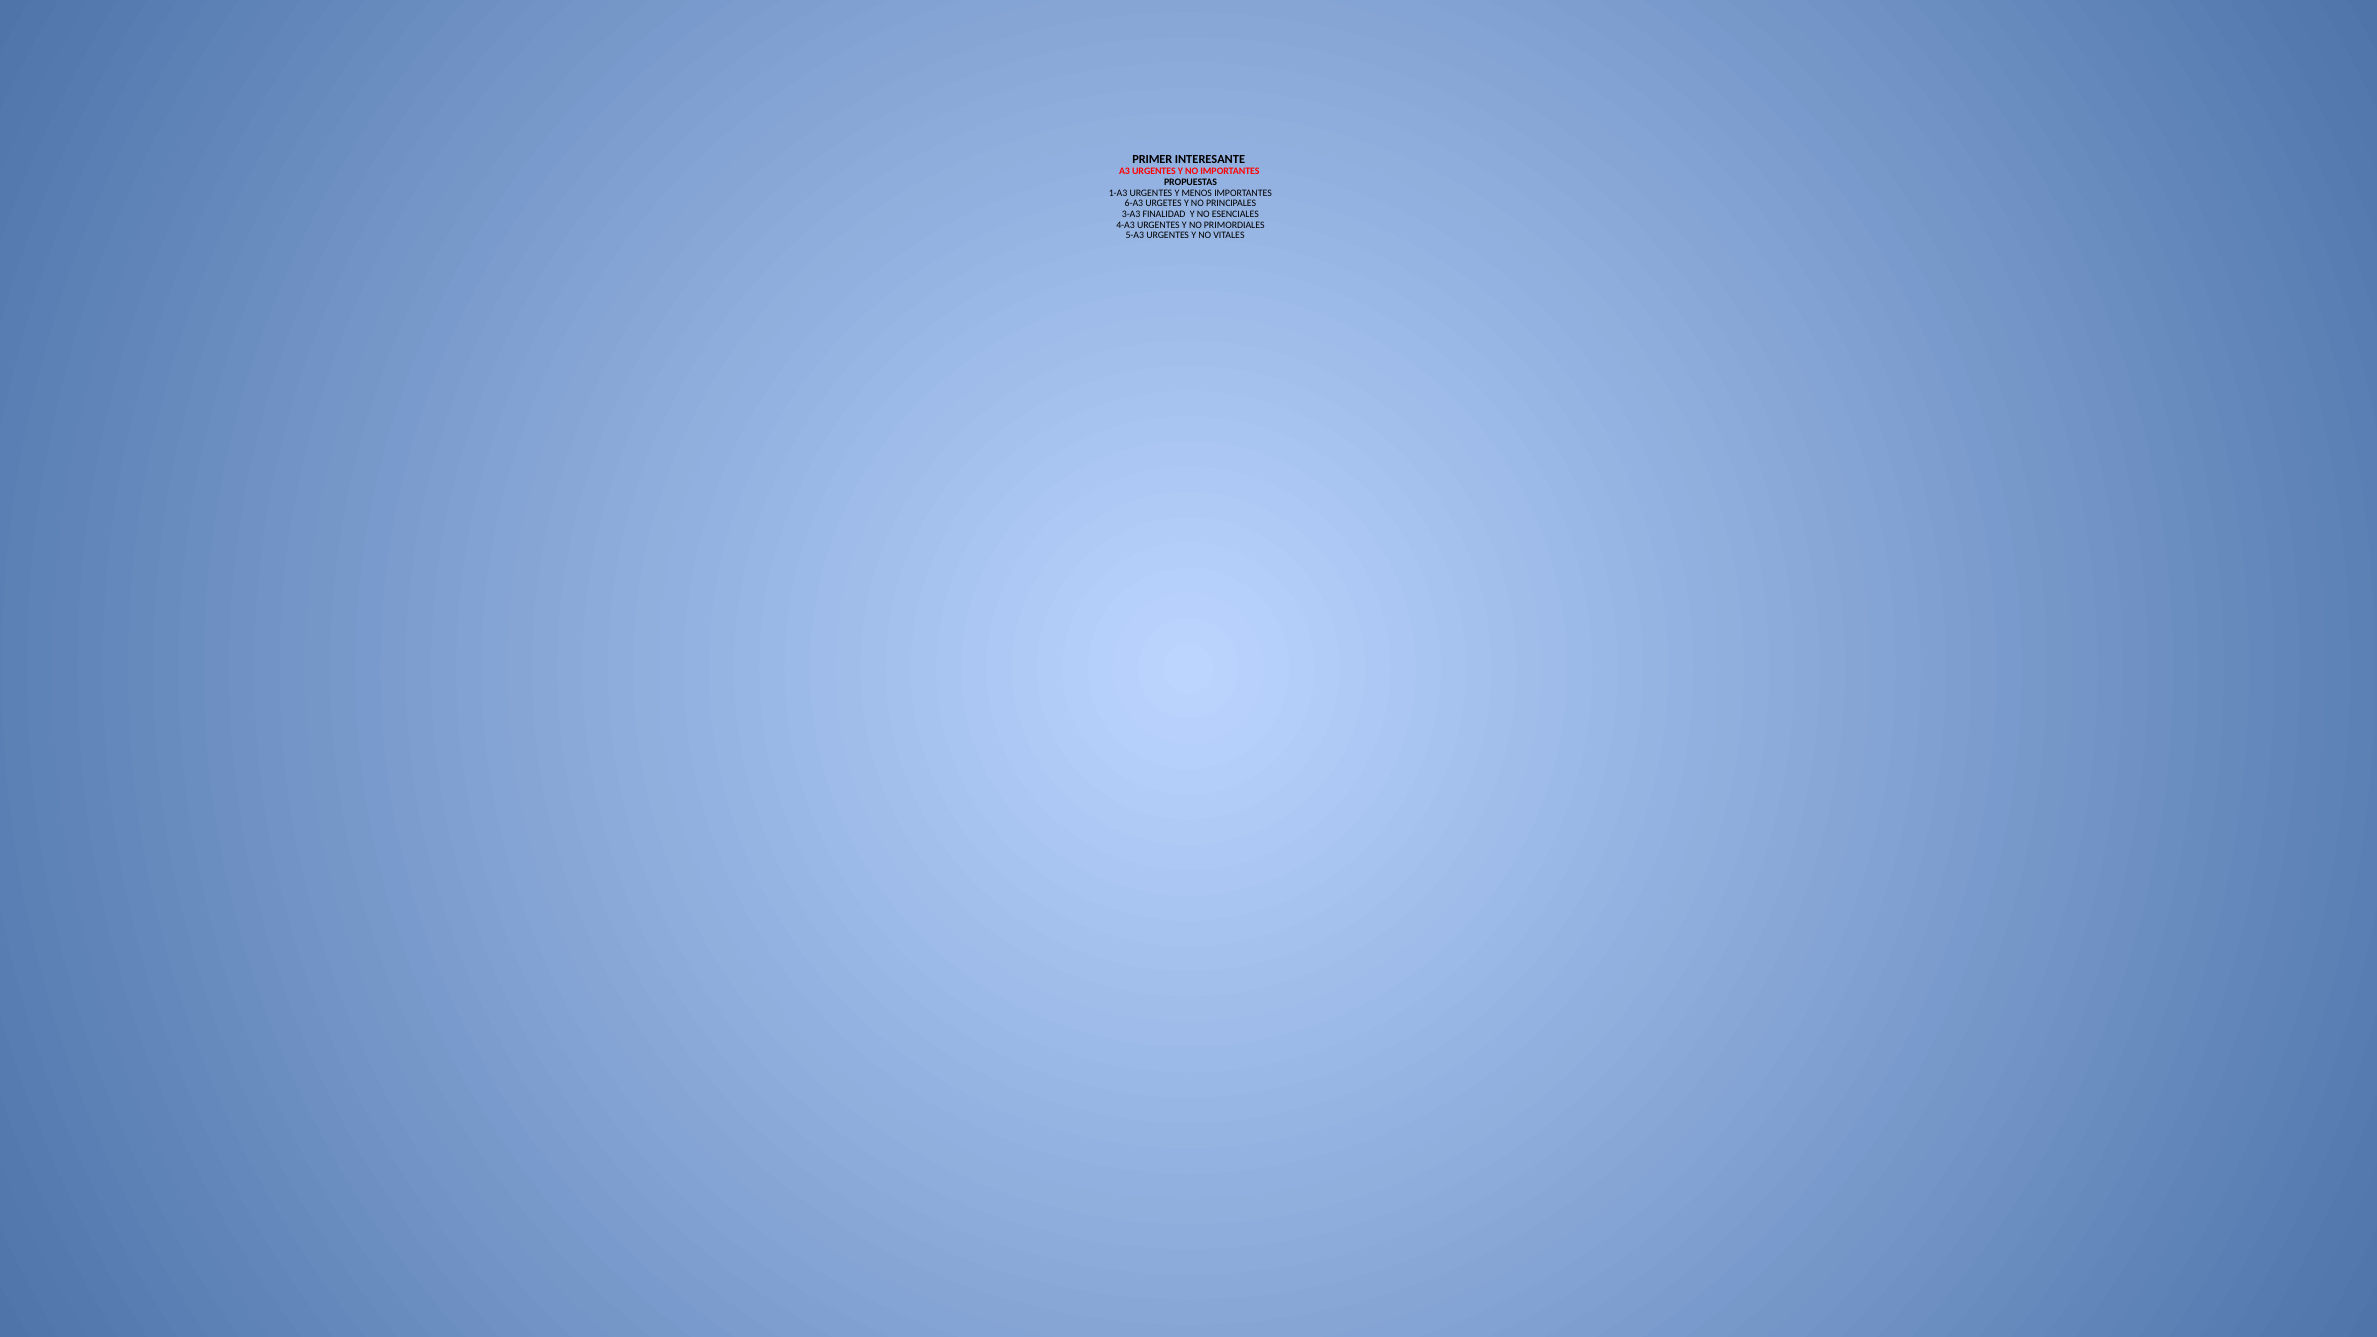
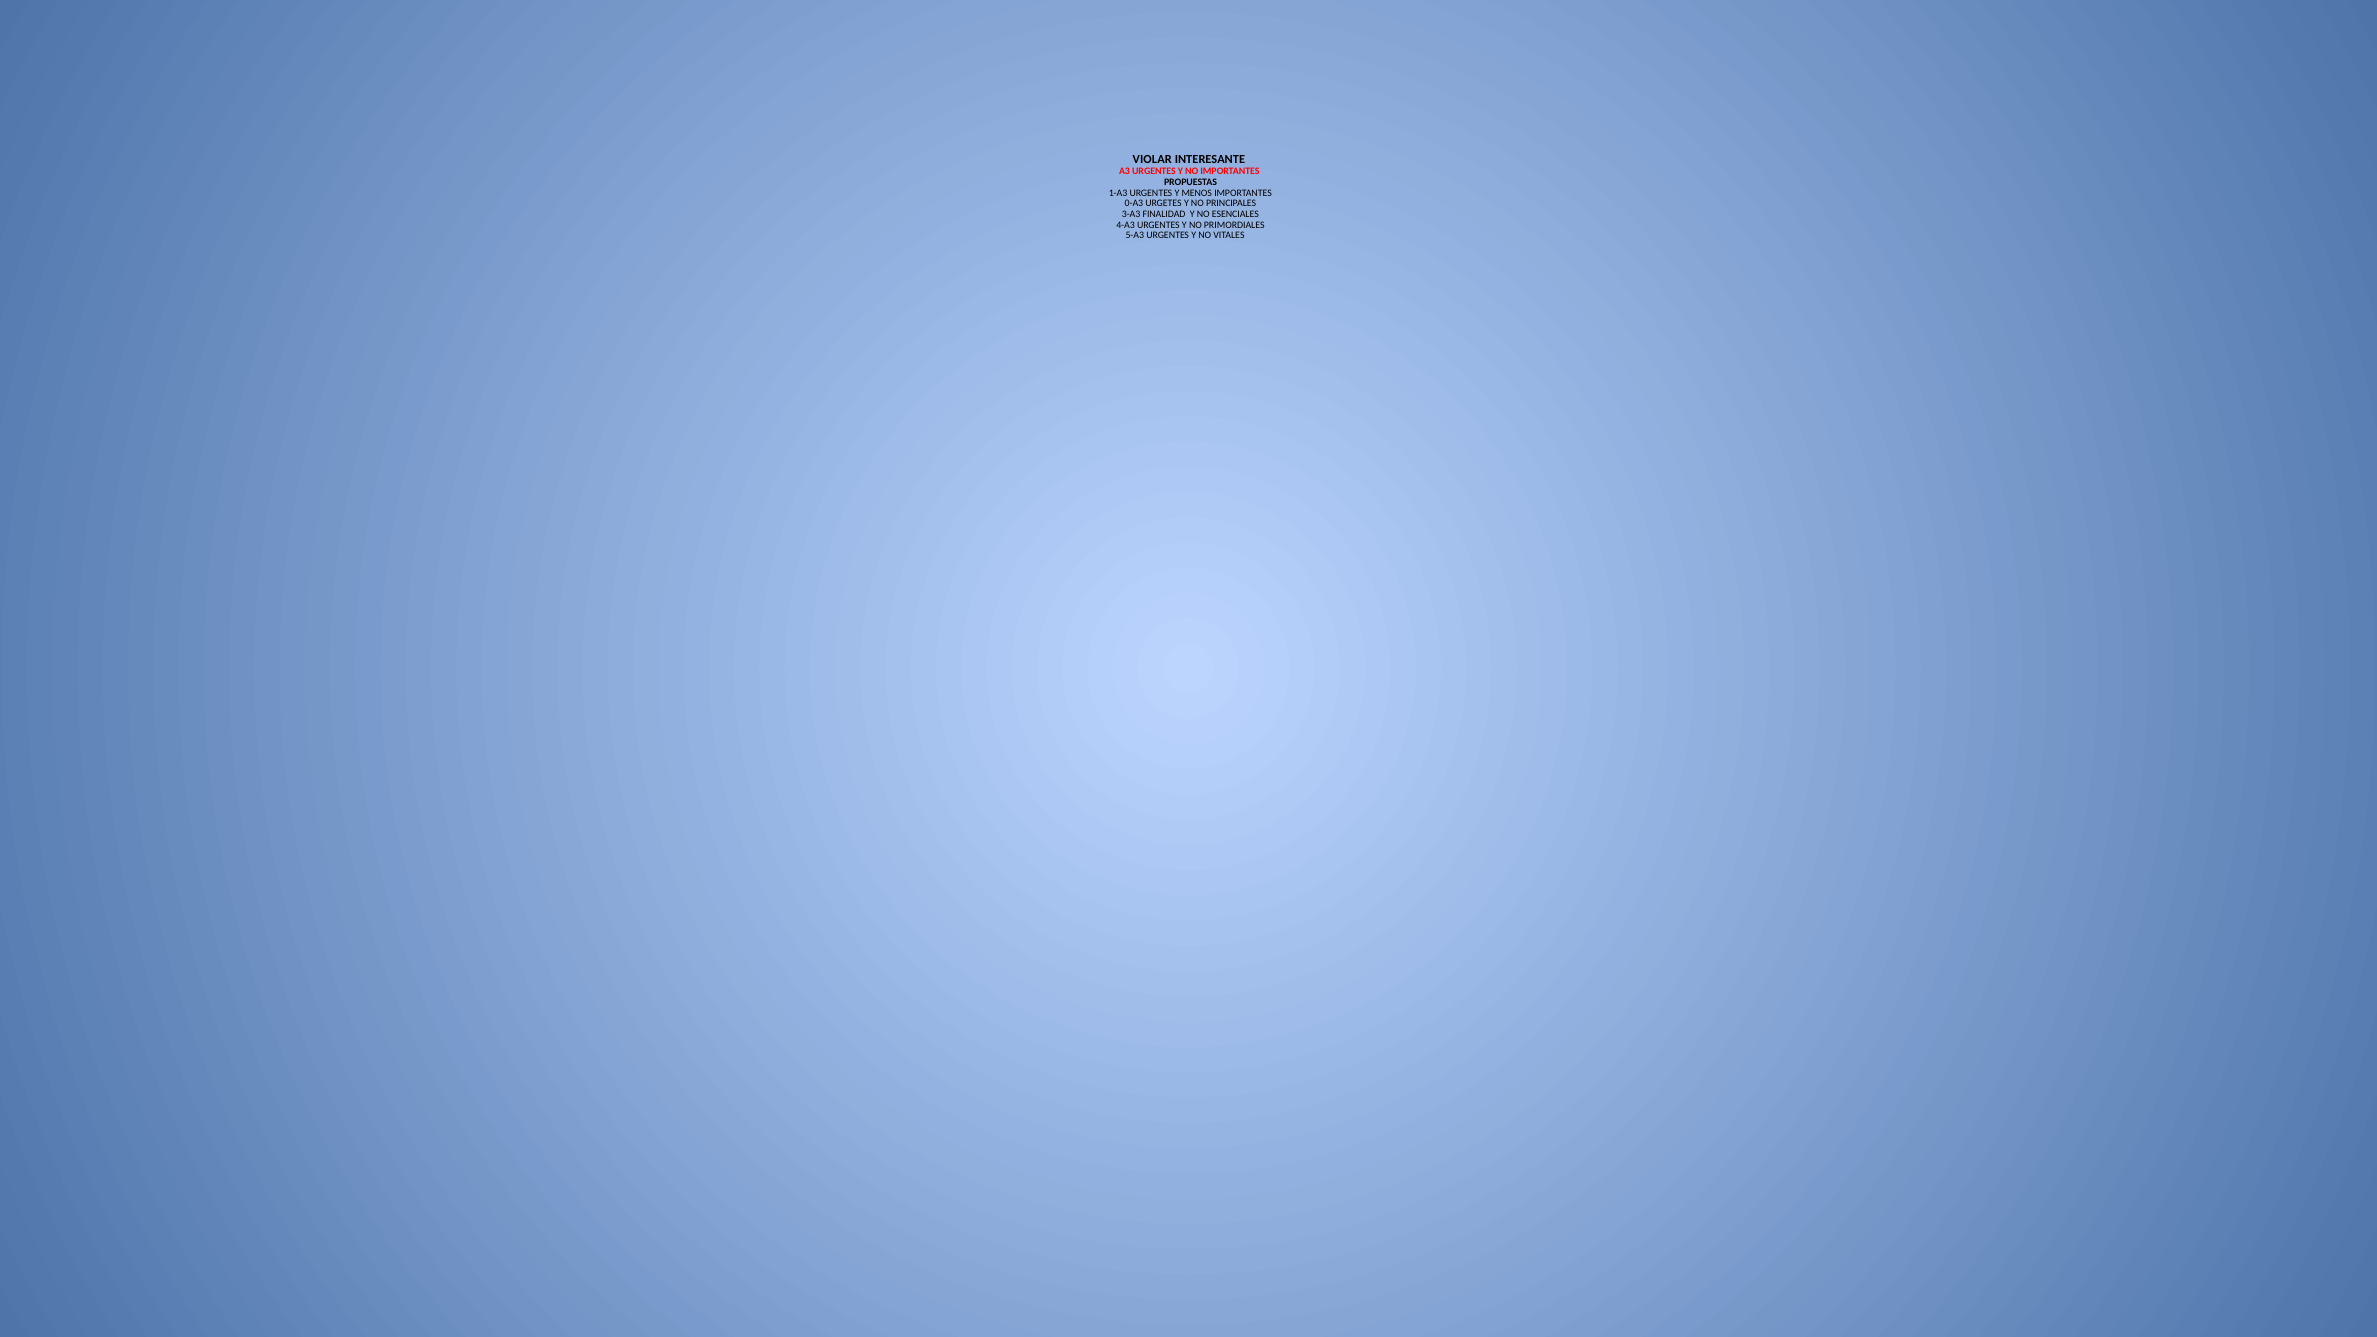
PRIMER: PRIMER -> VIOLAR
6-A3: 6-A3 -> 0-A3
